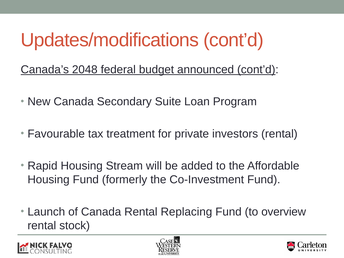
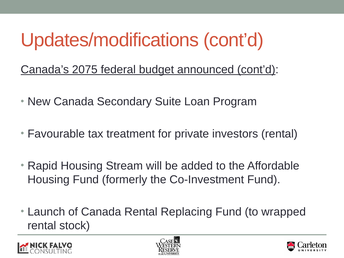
2048: 2048 -> 2075
overview: overview -> wrapped
